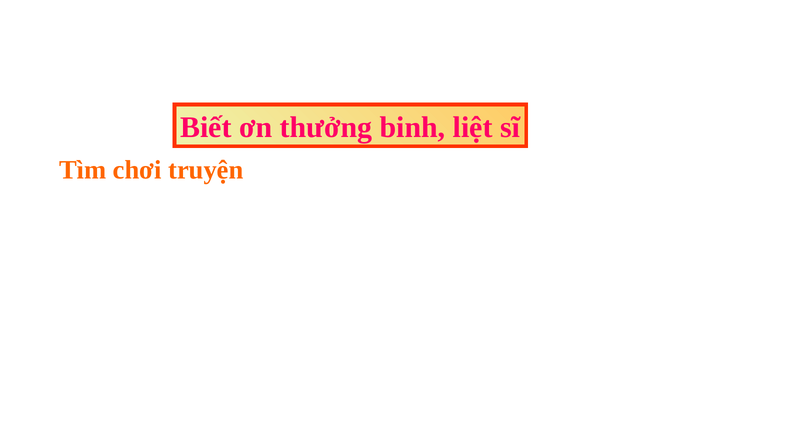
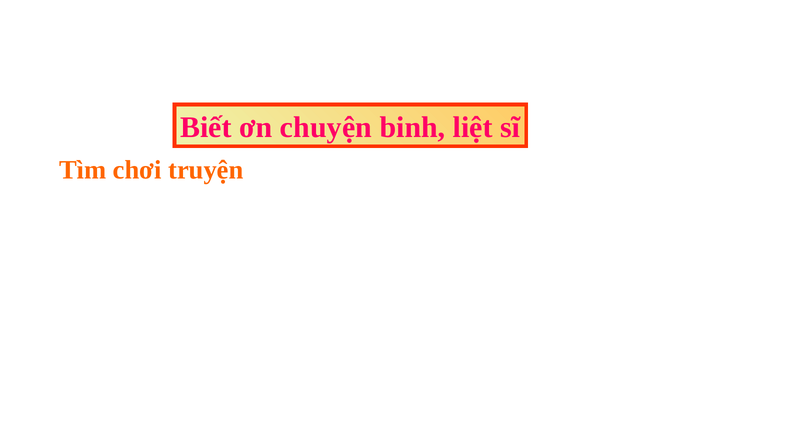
thưởng: thưởng -> chuyện
